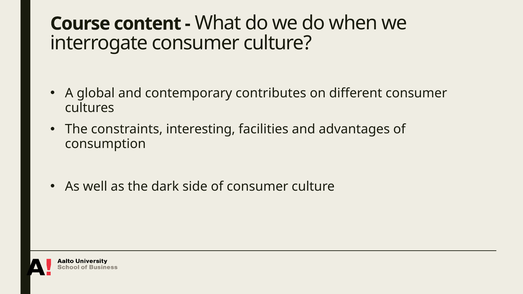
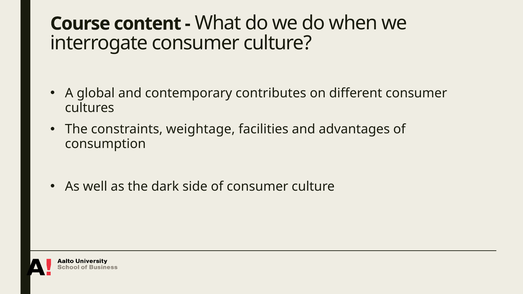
interesting: interesting -> weightage
